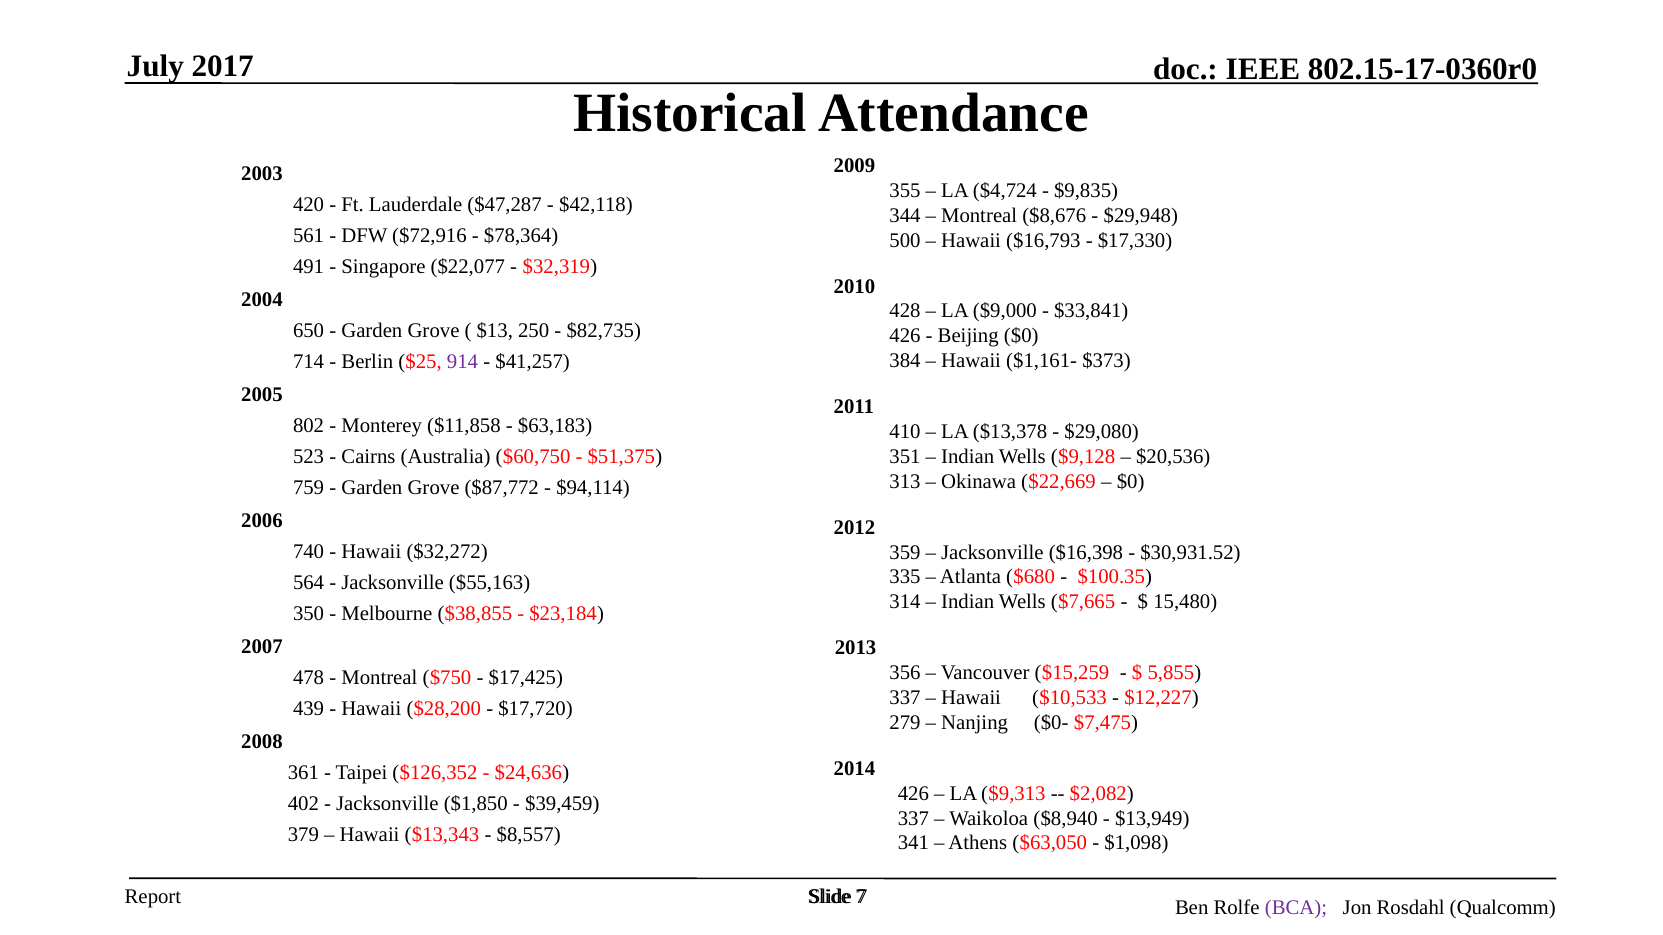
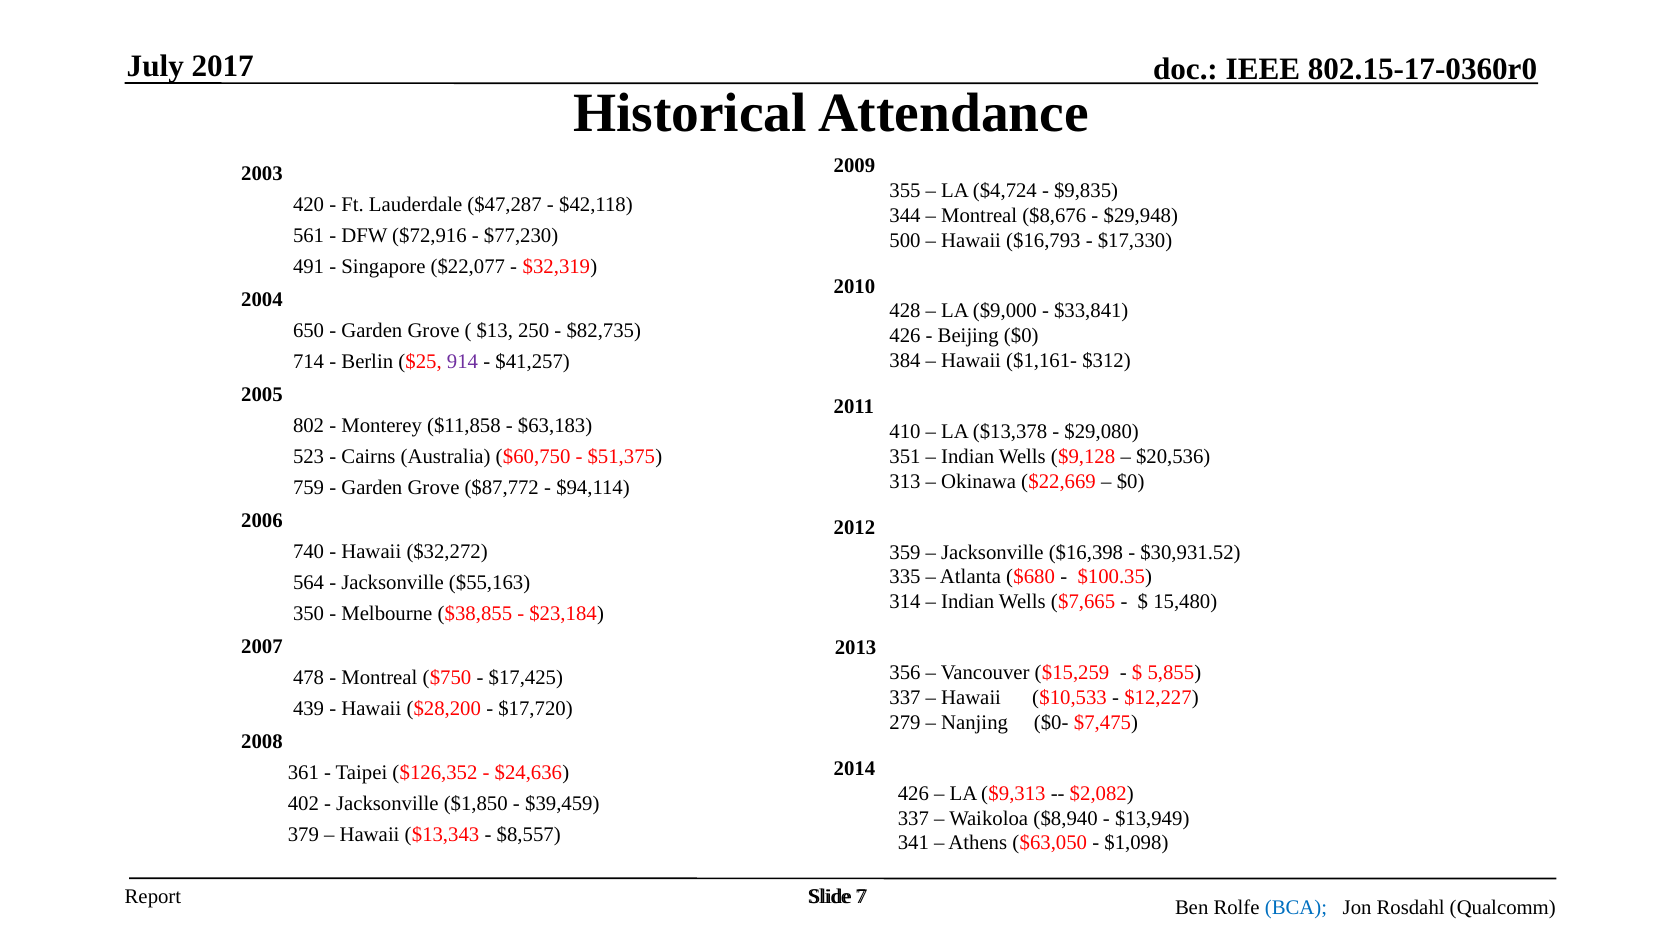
$78,364: $78,364 -> $77,230
$373: $373 -> $312
BCA colour: purple -> blue
